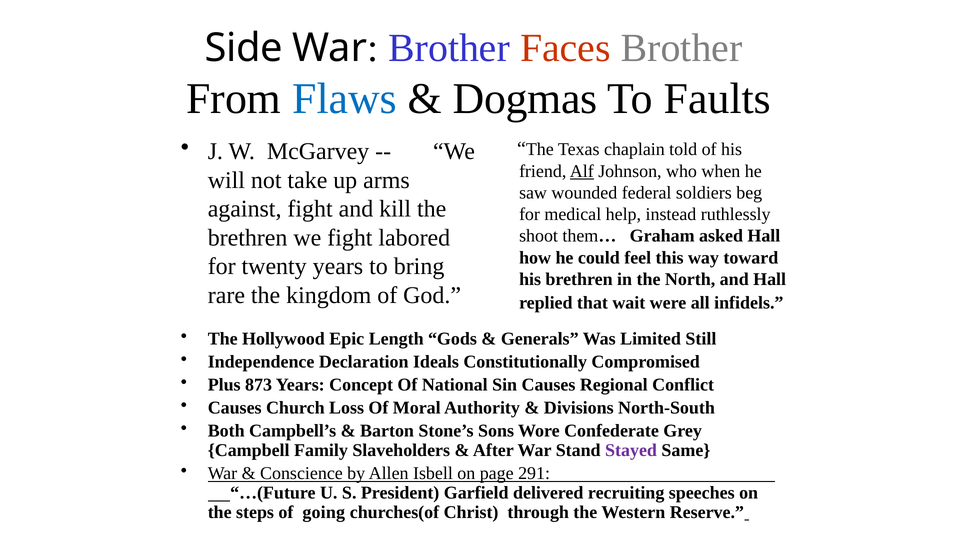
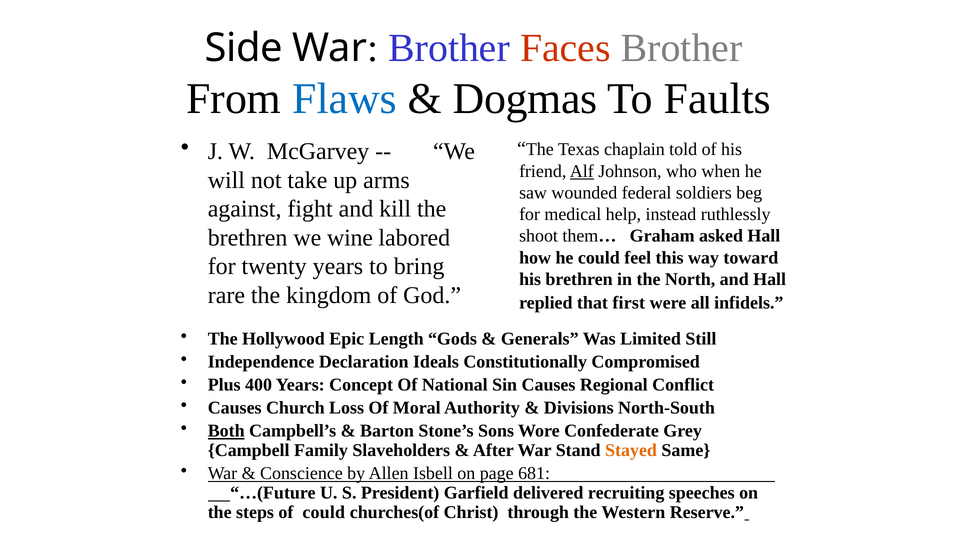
we fight: fight -> wine
wait: wait -> first
873: 873 -> 400
Both underline: none -> present
Stayed colour: purple -> orange
291: 291 -> 681
of going: going -> could
